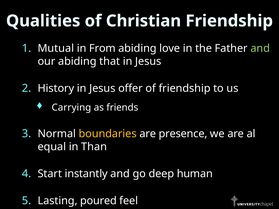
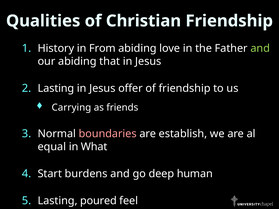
Mutual: Mutual -> History
History at (56, 88): History -> Lasting
boundaries colour: yellow -> pink
presence: presence -> establish
Than: Than -> What
instantly: instantly -> burdens
